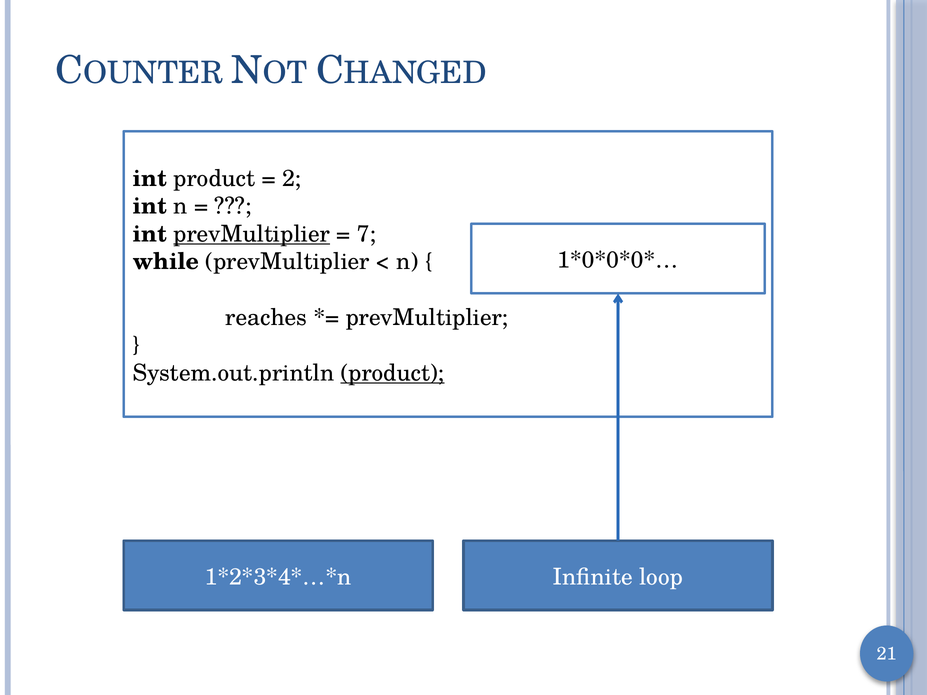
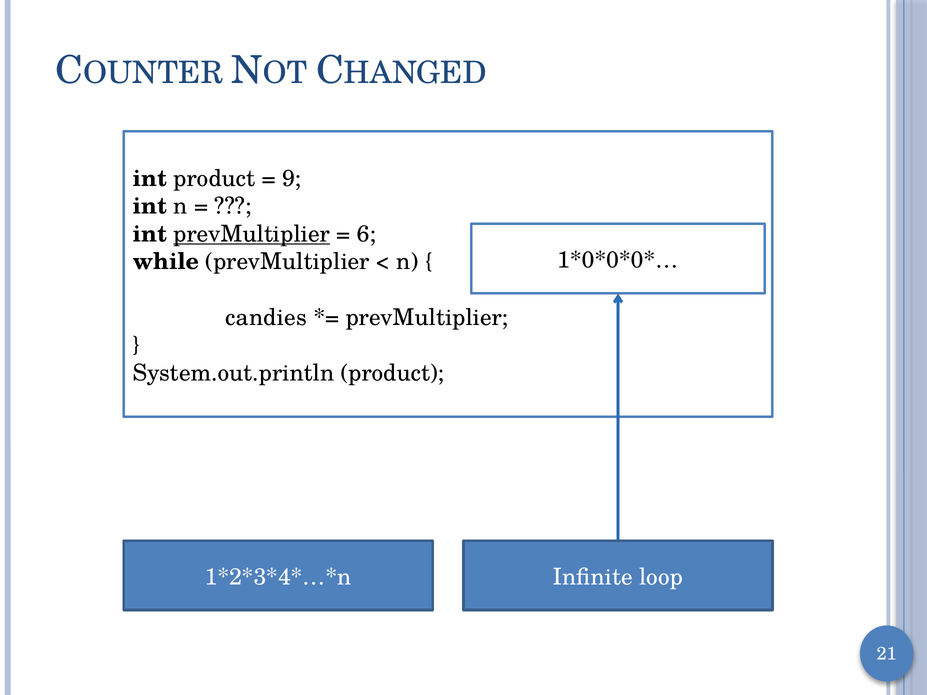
2: 2 -> 9
7: 7 -> 6
reaches: reaches -> candies
product at (393, 373) underline: present -> none
